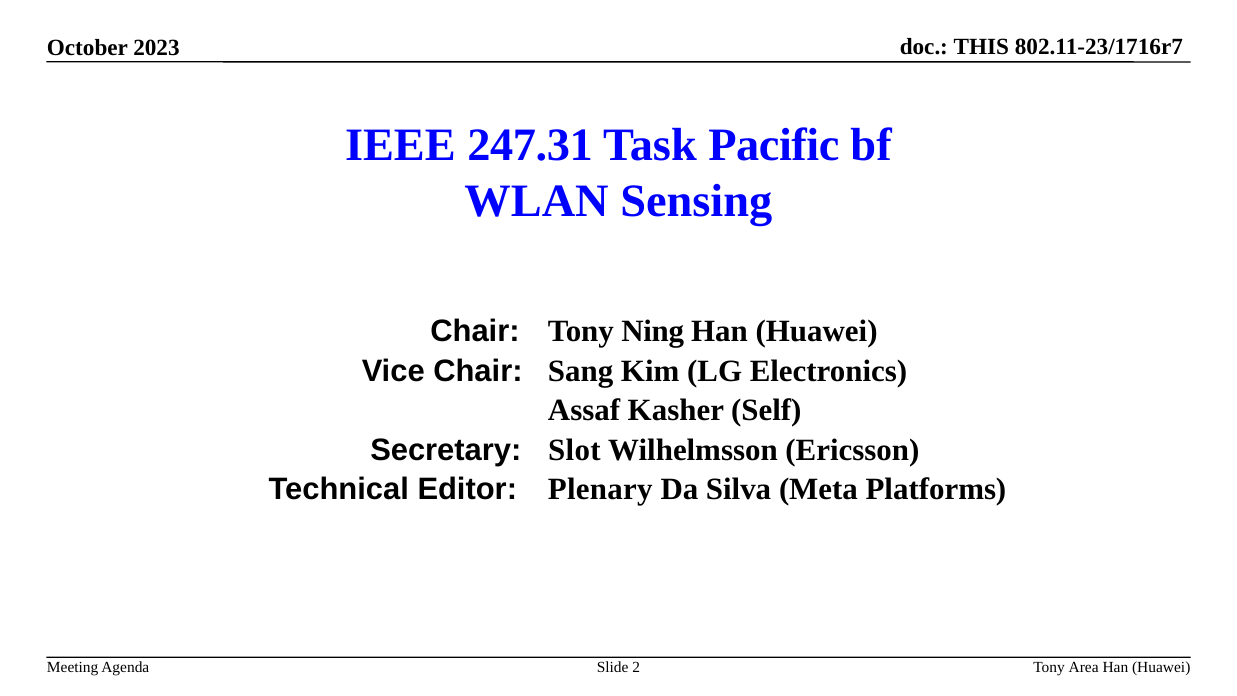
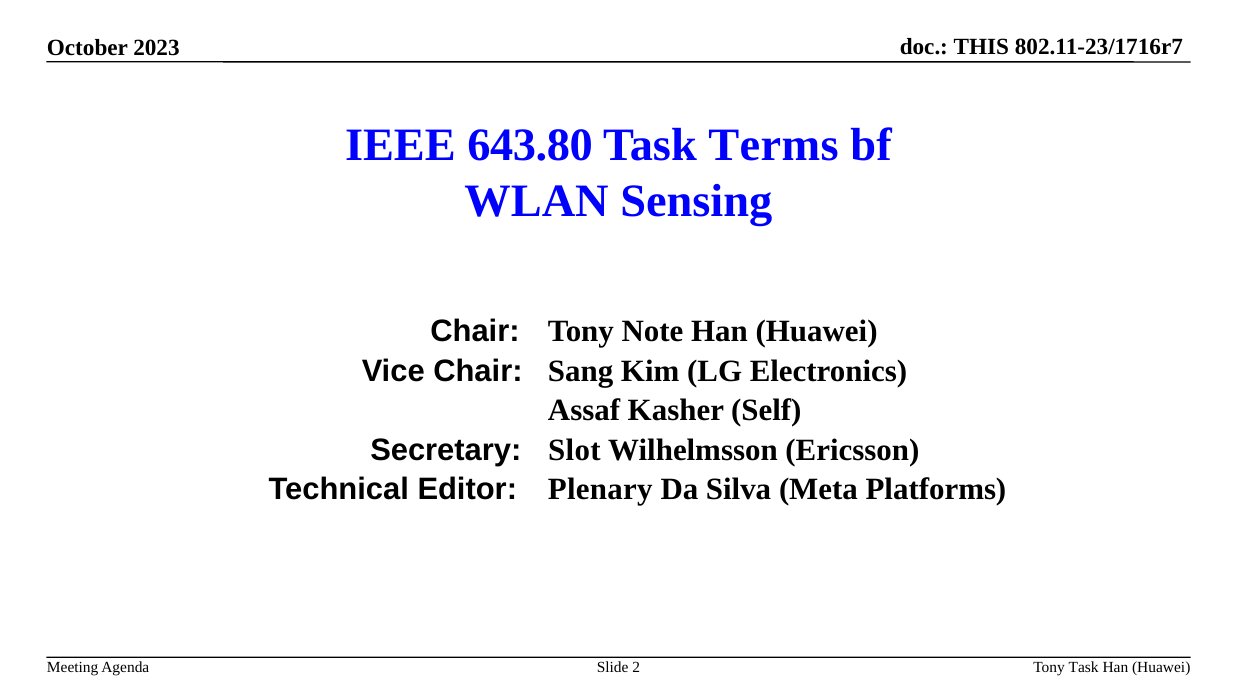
247.31: 247.31 -> 643.80
Pacific: Pacific -> Terms
Ning: Ning -> Note
Tony Area: Area -> Task
